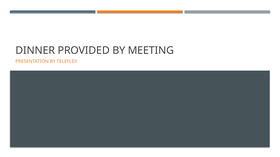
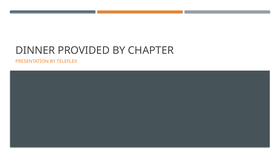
MEETING: MEETING -> CHAPTER
